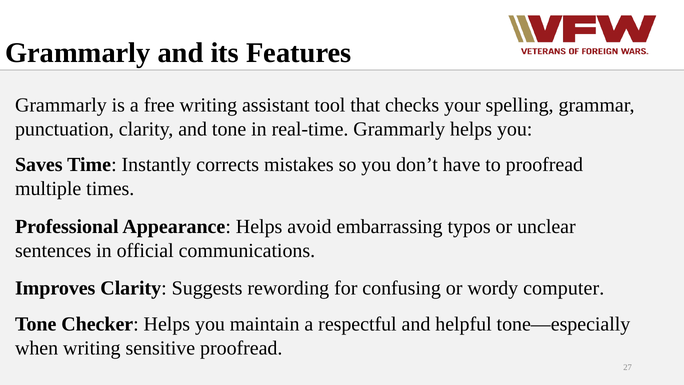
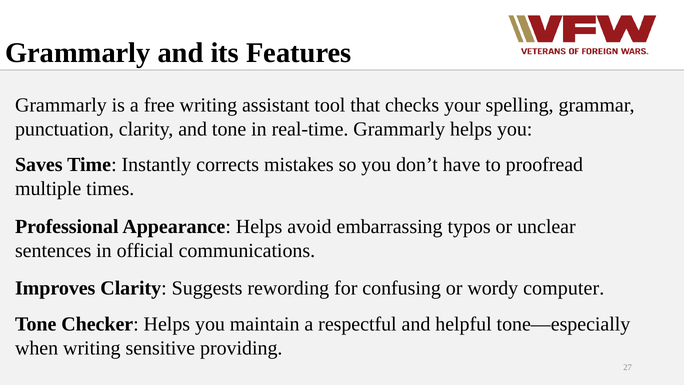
sensitive proofread: proofread -> providing
